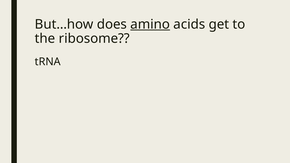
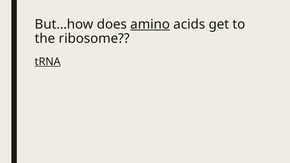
tRNA underline: none -> present
